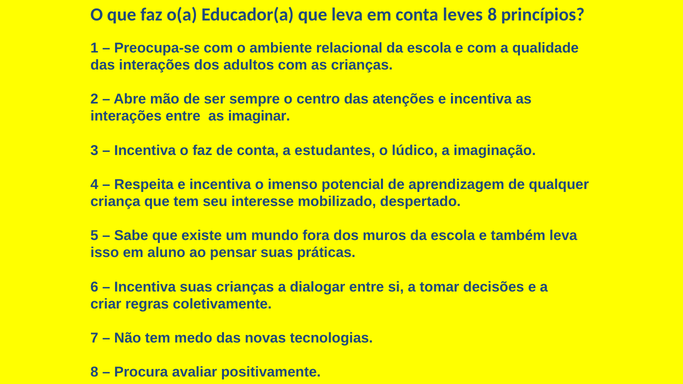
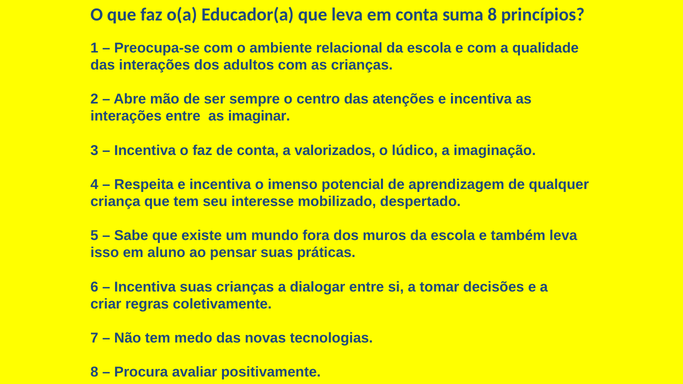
leves: leves -> suma
estudantes: estudantes -> valorizados
